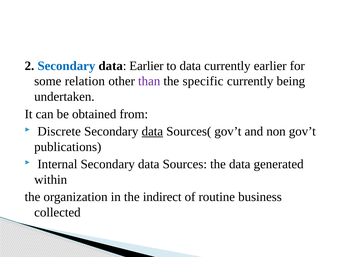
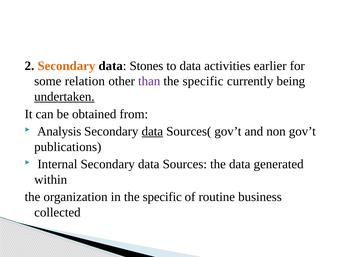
Secondary at (66, 66) colour: blue -> orange
data Earlier: Earlier -> Stones
data currently: currently -> activities
undertaken underline: none -> present
Discrete: Discrete -> Analysis
in the indirect: indirect -> specific
